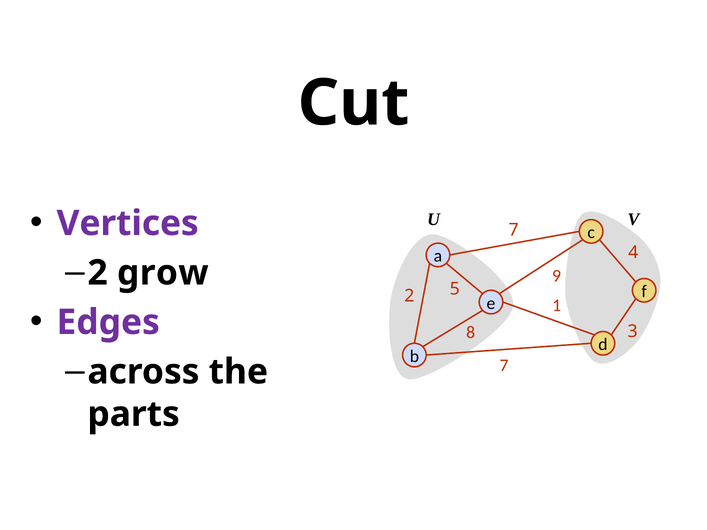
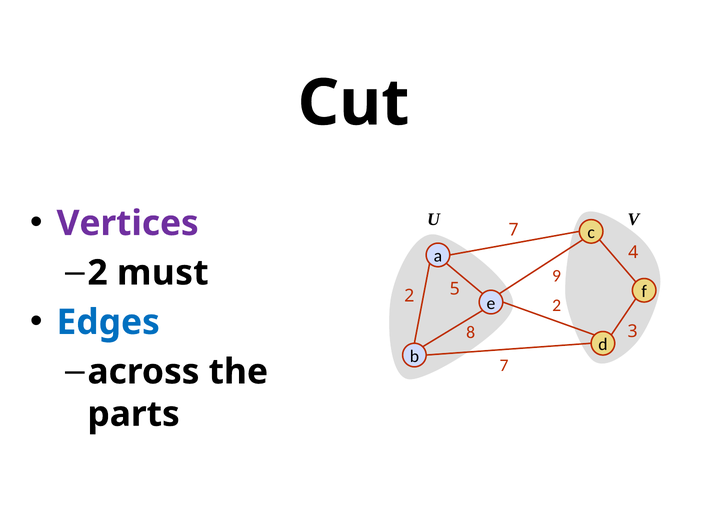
grow: grow -> must
2 1: 1 -> 2
Edges colour: purple -> blue
